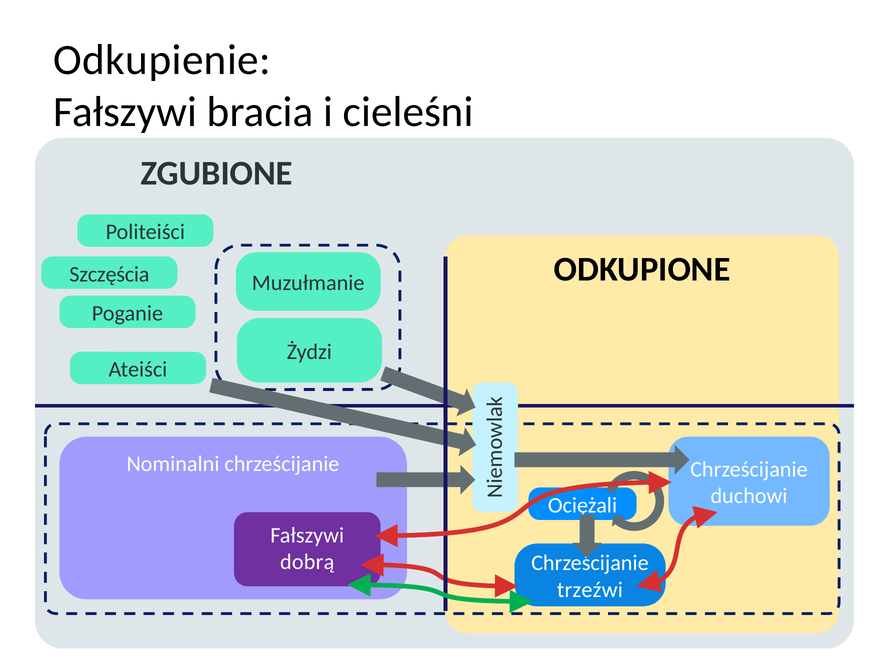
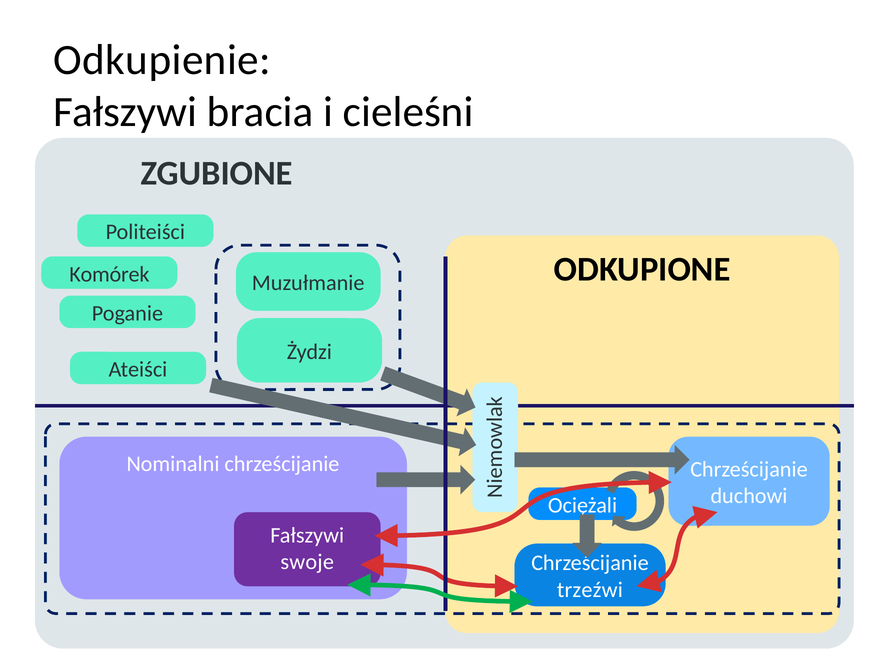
Szczęścia: Szczęścia -> Komórek
dobrą: dobrą -> swoje
